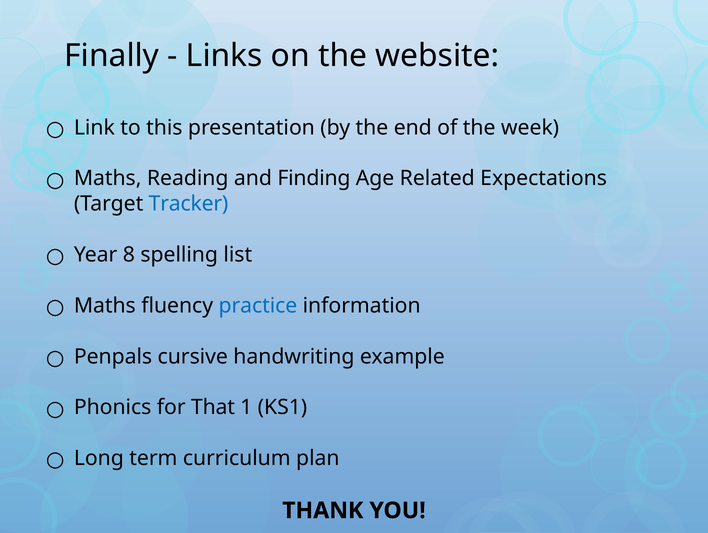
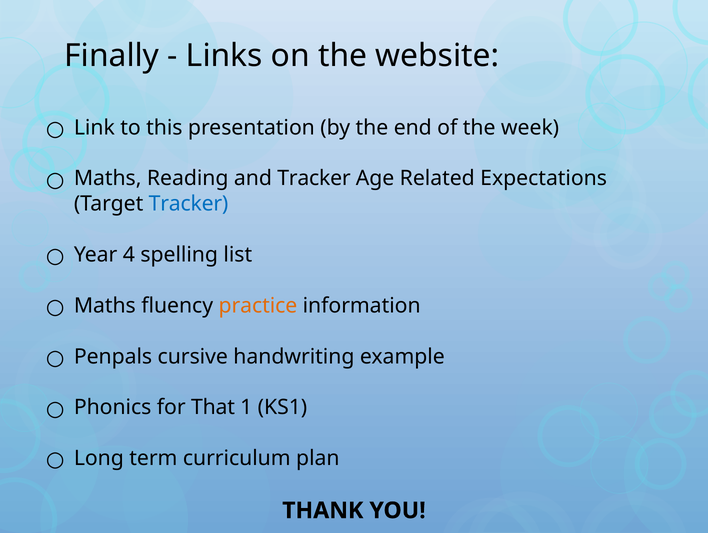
and Finding: Finding -> Tracker
8: 8 -> 4
practice colour: blue -> orange
